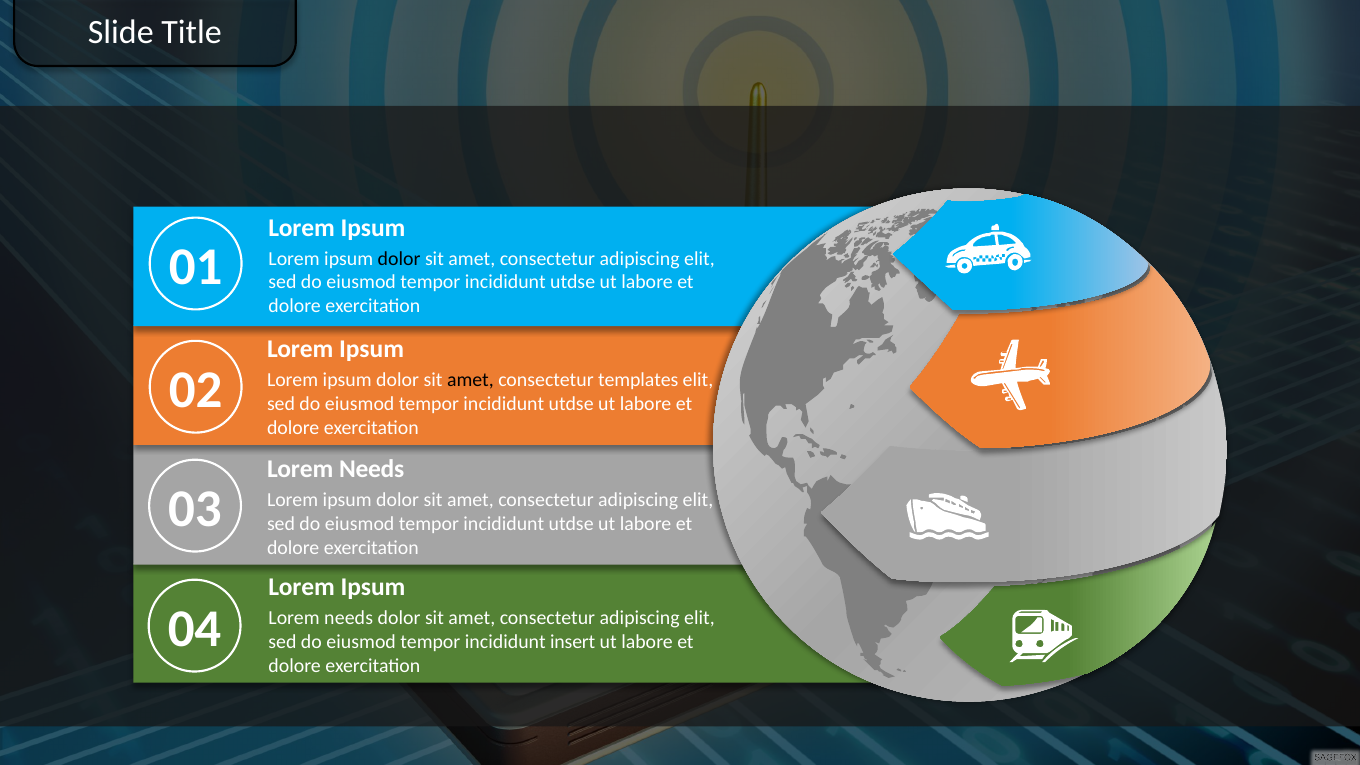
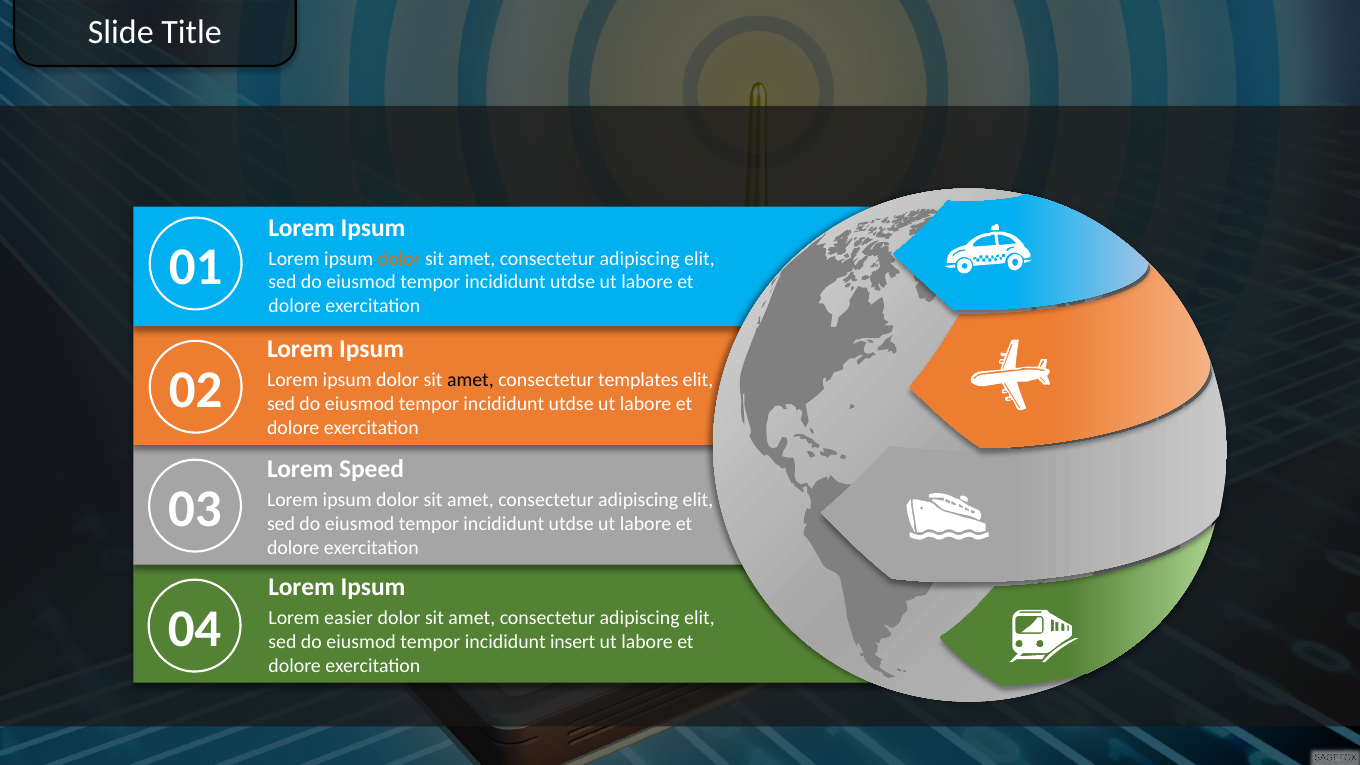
dolor at (399, 258) colour: black -> orange
Needs at (372, 470): Needs -> Speed
needs at (349, 618): needs -> easier
